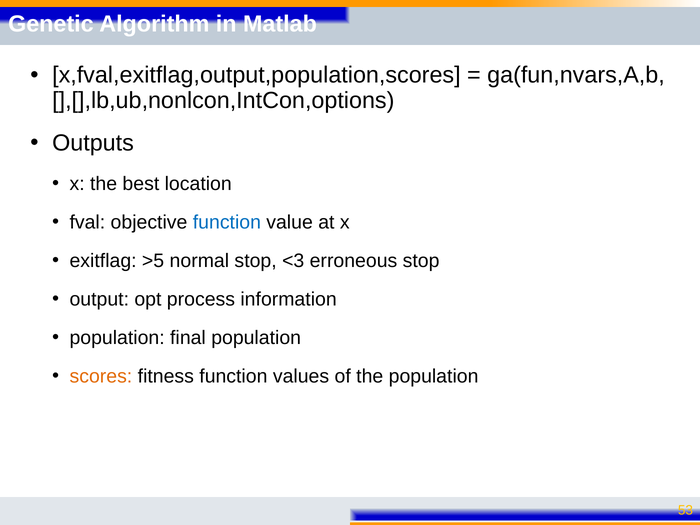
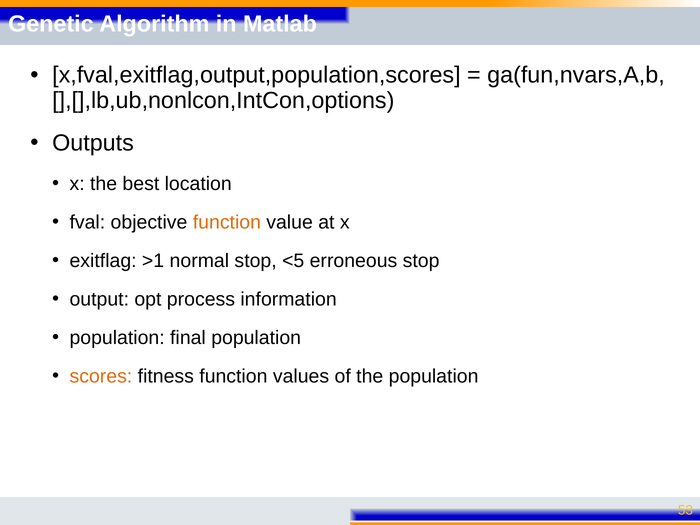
function at (227, 222) colour: blue -> orange
>5: >5 -> >1
<3: <3 -> <5
